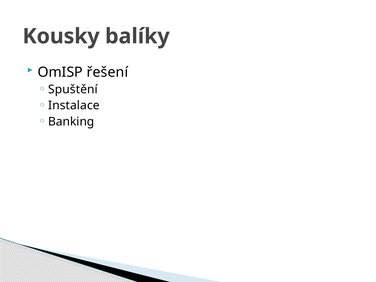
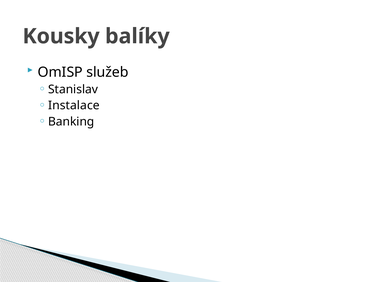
řešení: řešení -> služeb
Spuštění: Spuštění -> Stanislav
